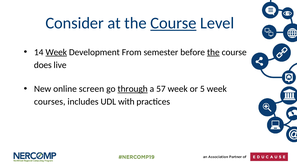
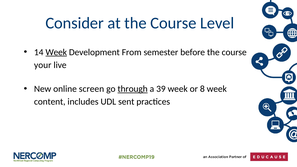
Course at (173, 23) underline: present -> none
the at (213, 52) underline: present -> none
does: does -> your
57: 57 -> 39
5: 5 -> 8
courses: courses -> content
with: with -> sent
